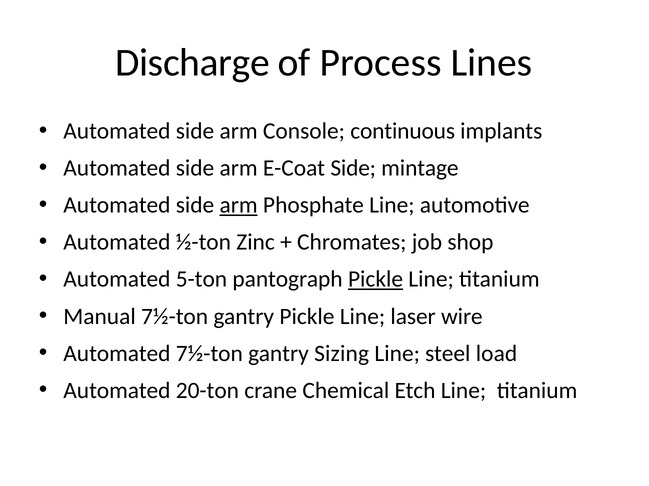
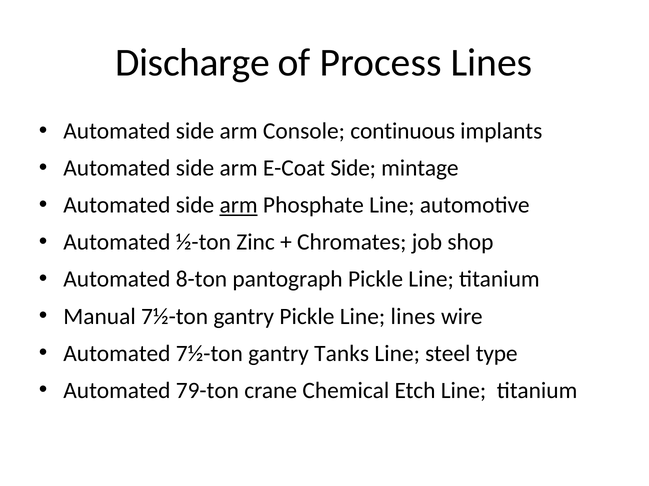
5-ton: 5-ton -> 8-ton
Pickle at (376, 280) underline: present -> none
Line laser: laser -> lines
Sizing: Sizing -> Tanks
load: load -> type
20-ton: 20-ton -> 79-ton
